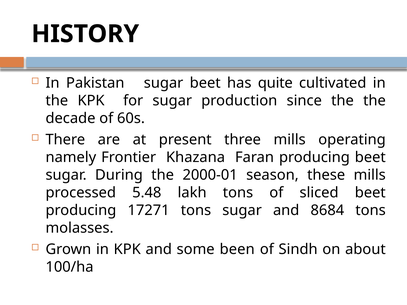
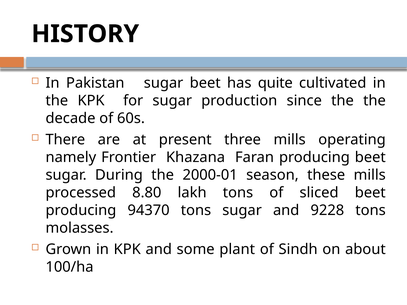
5.48: 5.48 -> 8.80
17271: 17271 -> 94370
8684: 8684 -> 9228
been: been -> plant
